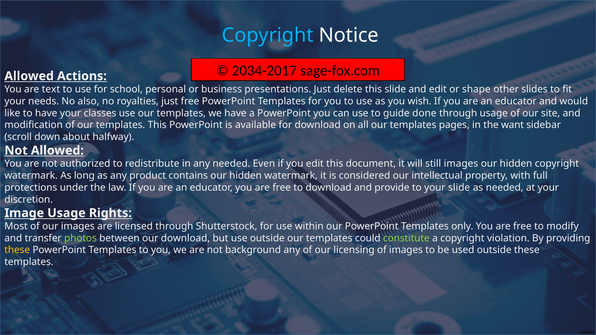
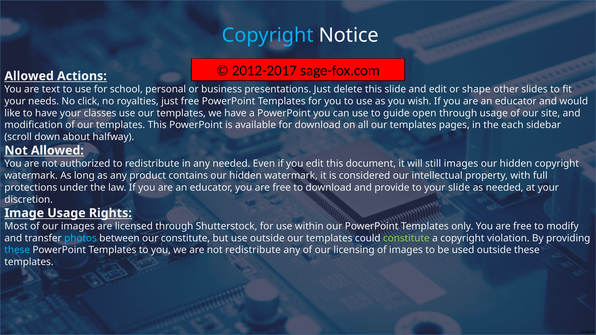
2034-2017: 2034-2017 -> 2012-2017
also: also -> click
done: done -> open
want: want -> each
photos colour: light green -> light blue
our download: download -> constitute
these at (17, 250) colour: yellow -> light blue
not background: background -> redistribute
